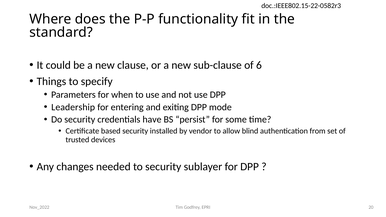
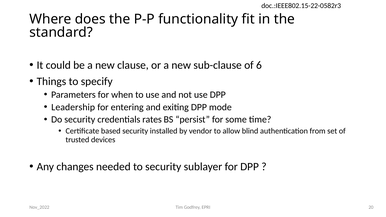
have: have -> rates
